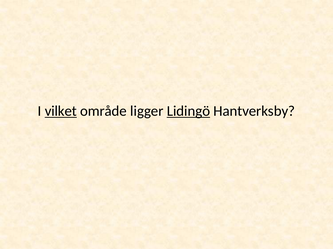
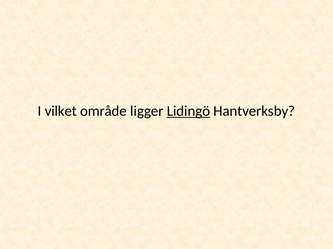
vilket underline: present -> none
